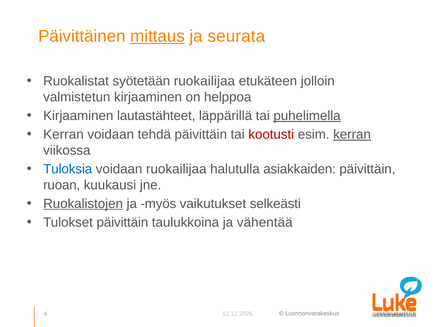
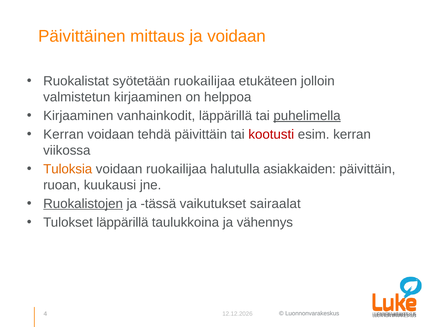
mittaus underline: present -> none
ja seurata: seurata -> voidaan
lautastähteet: lautastähteet -> vanhainkodit
kerran at (352, 134) underline: present -> none
Tuloksia colour: blue -> orange
myös: myös -> tässä
selkeästi: selkeästi -> sairaalat
Tulokset päivittäin: päivittäin -> läppärillä
vähentää: vähentää -> vähennys
